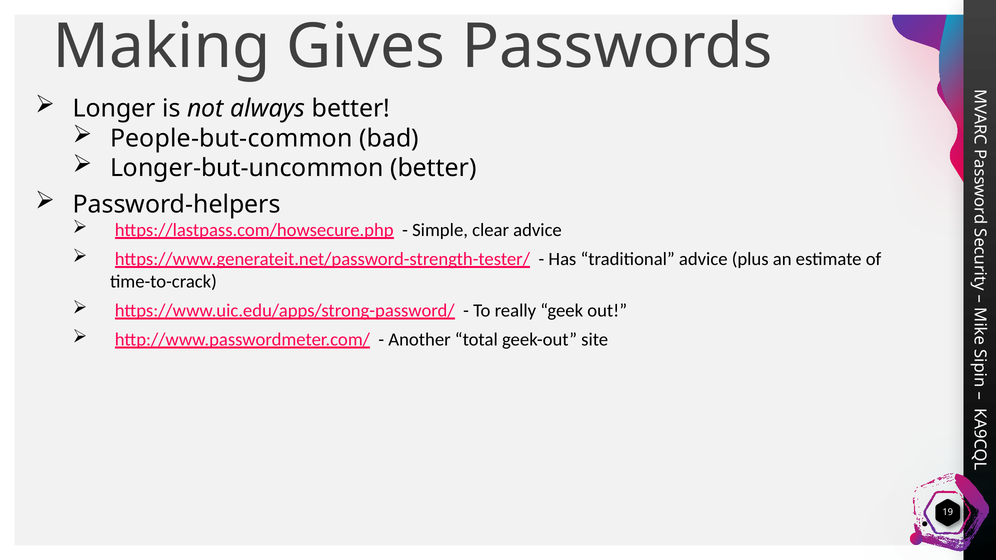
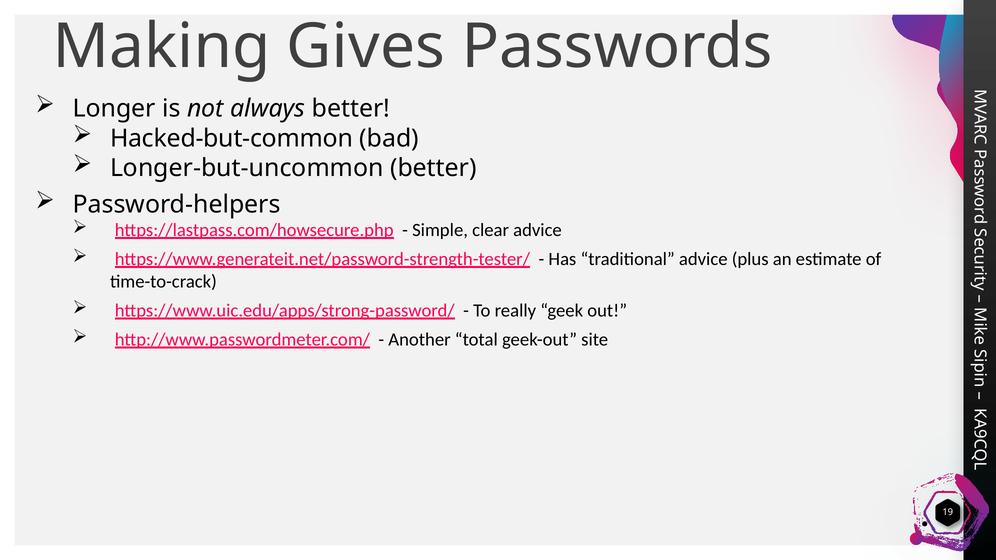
People-but-common: People-but-common -> Hacked-but-common
